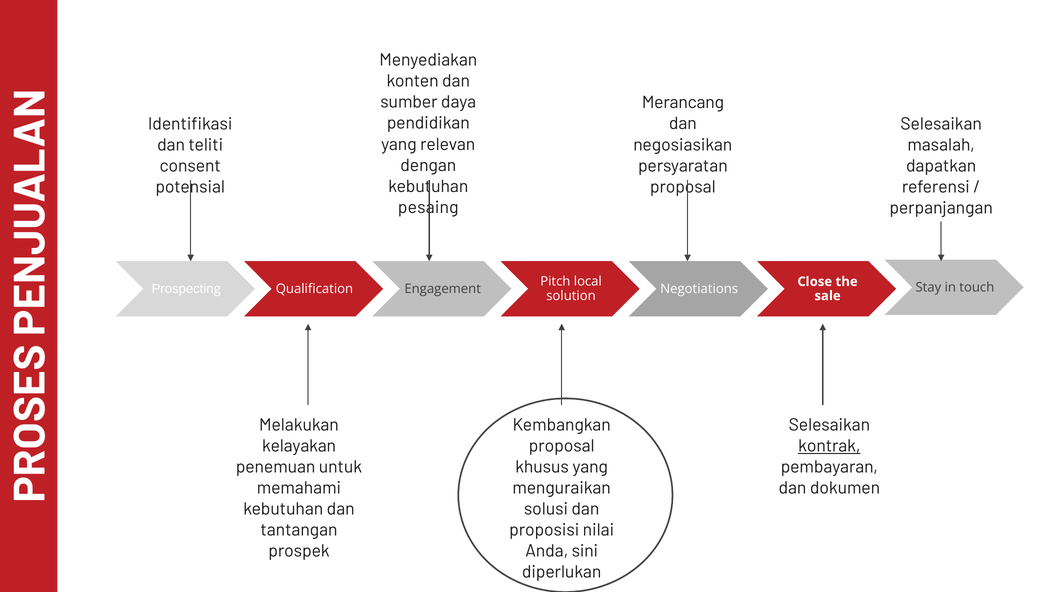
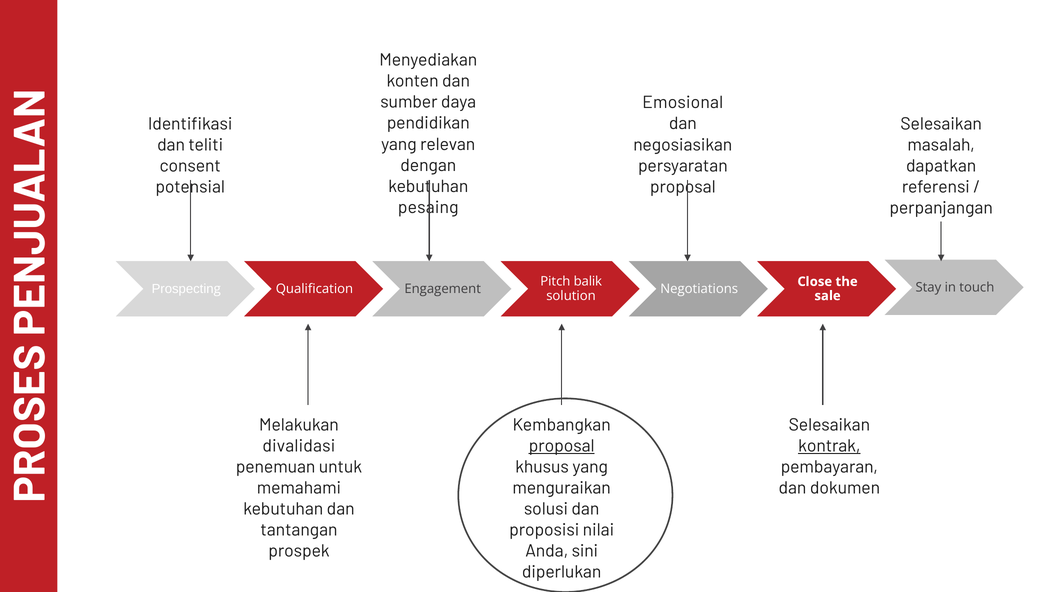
Merancang: Merancang -> Emosional
local: local -> balik
kelayakan: kelayakan -> divalidasi
proposal at (562, 446) underline: none -> present
